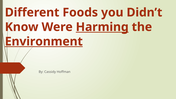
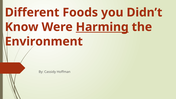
Environment underline: present -> none
